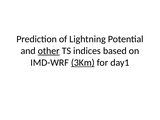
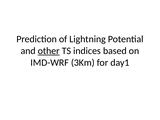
3Km underline: present -> none
